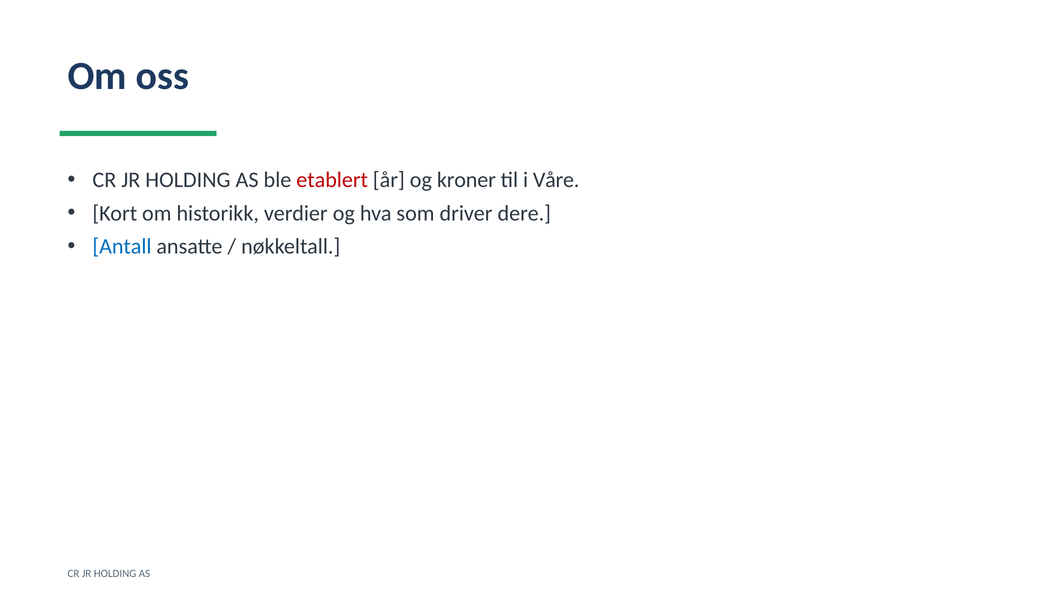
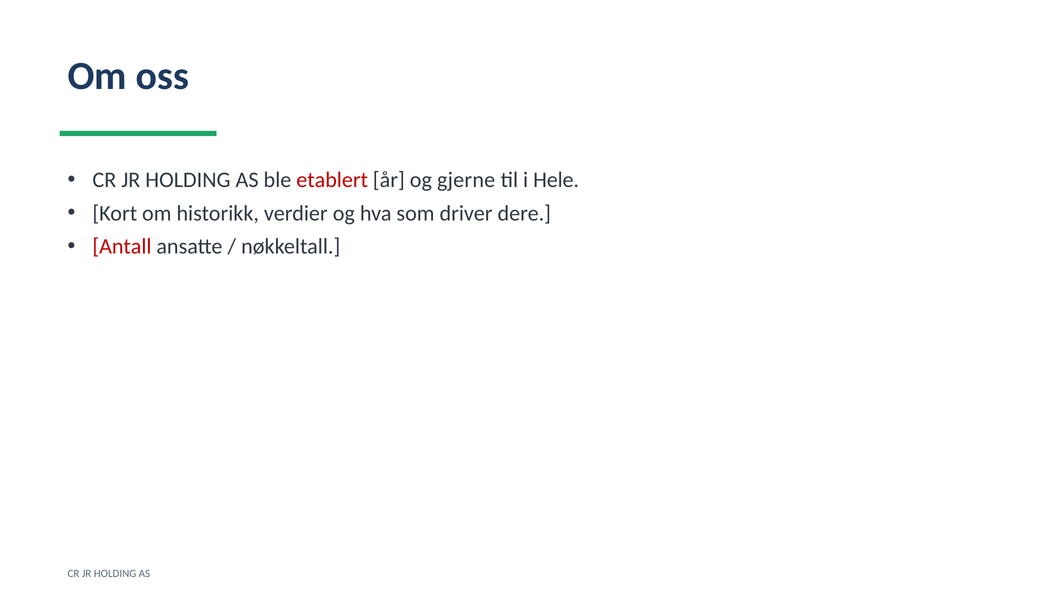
kroner: kroner -> gjerne
Våre: Våre -> Hele
Antall colour: blue -> red
